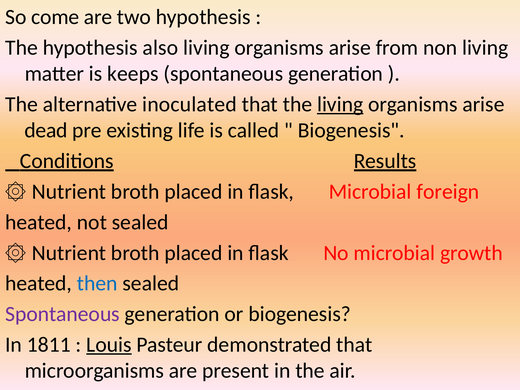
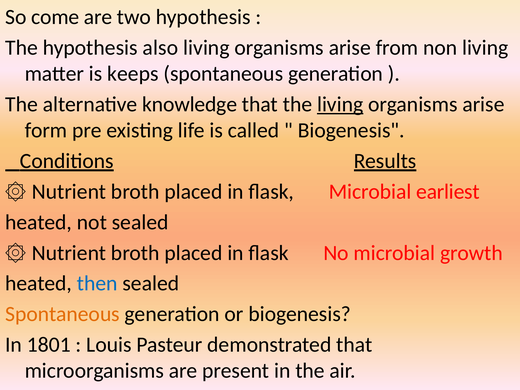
inoculated: inoculated -> knowledge
dead: dead -> form
foreign: foreign -> earliest
Spontaneous at (62, 314) colour: purple -> orange
1811: 1811 -> 1801
Louis underline: present -> none
